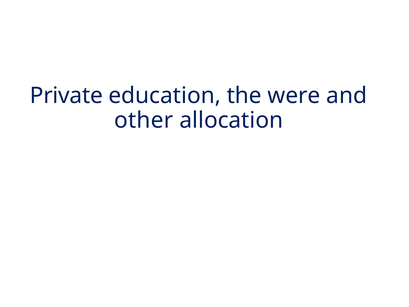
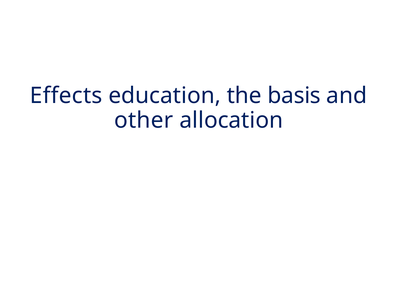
Private: Private -> Effects
were: were -> basis
